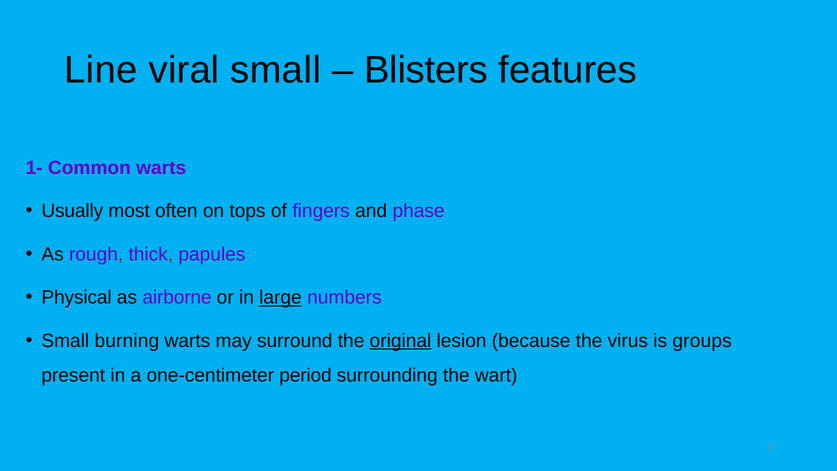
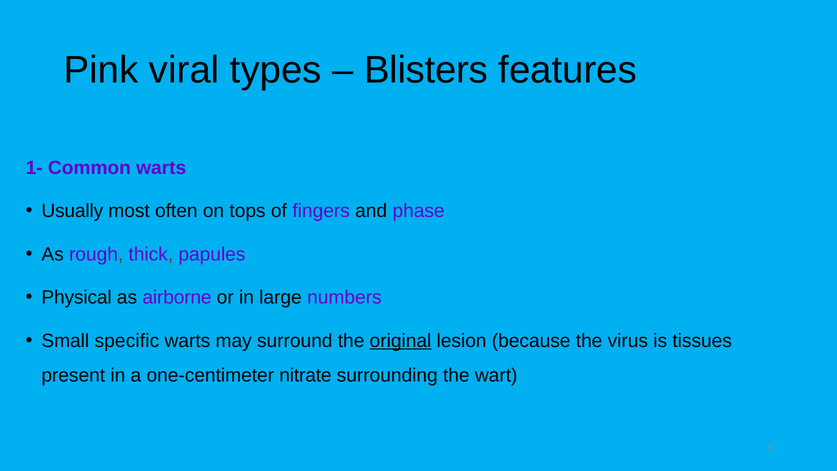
Line: Line -> Pink
viral small: small -> types
large underline: present -> none
burning: burning -> specific
groups: groups -> tissues
period: period -> nitrate
